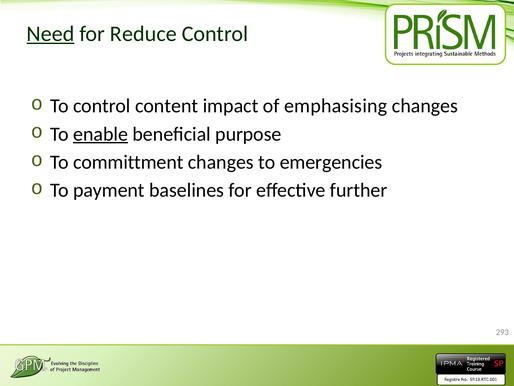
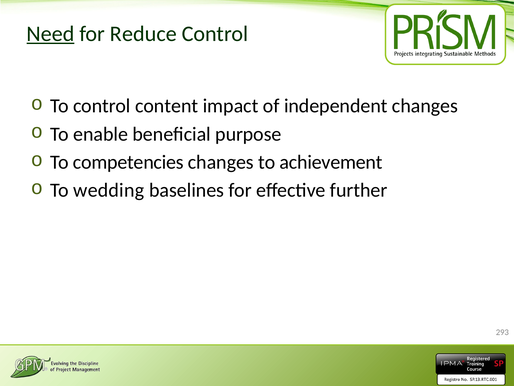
emphasising: emphasising -> independent
enable underline: present -> none
committment: committment -> competencies
emergencies: emergencies -> achievement
payment: payment -> wedding
